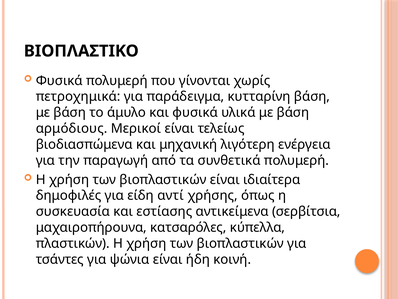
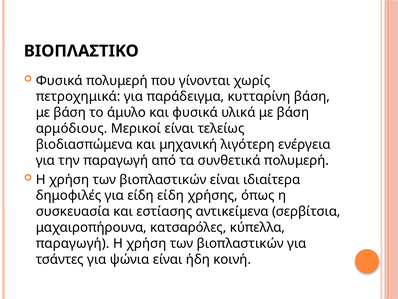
είδη αντί: αντί -> είδη
πλαστικών at (73, 243): πλαστικών -> παραγωγή
